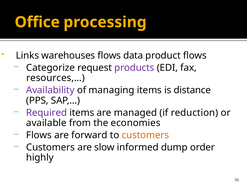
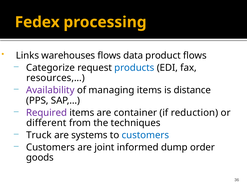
Office: Office -> Fedex
products colour: purple -> blue
managed: managed -> container
available: available -> different
economies: economies -> techniques
Flows at (39, 135): Flows -> Truck
forward: forward -> systems
customers at (145, 135) colour: orange -> blue
slow: slow -> joint
highly: highly -> goods
